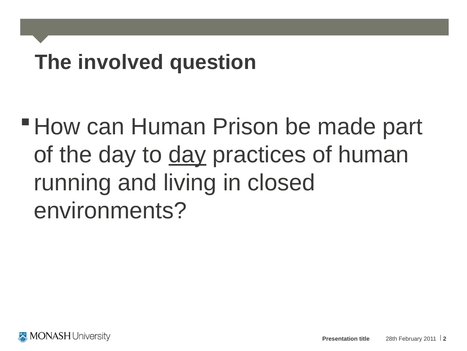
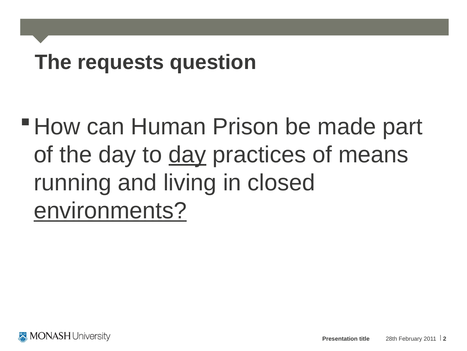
involved: involved -> requests
of human: human -> means
environments underline: none -> present
